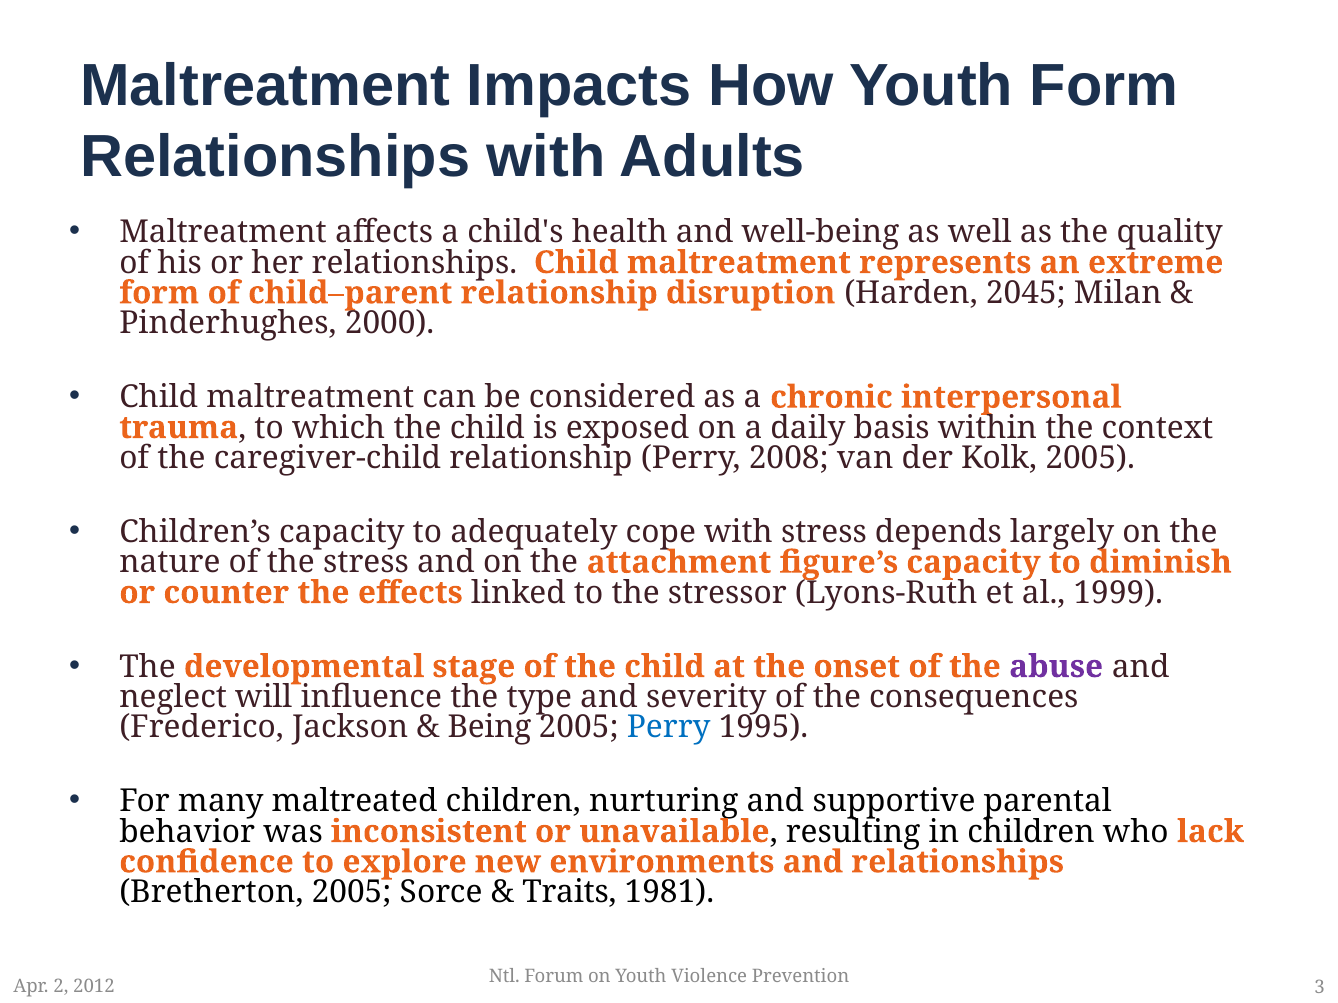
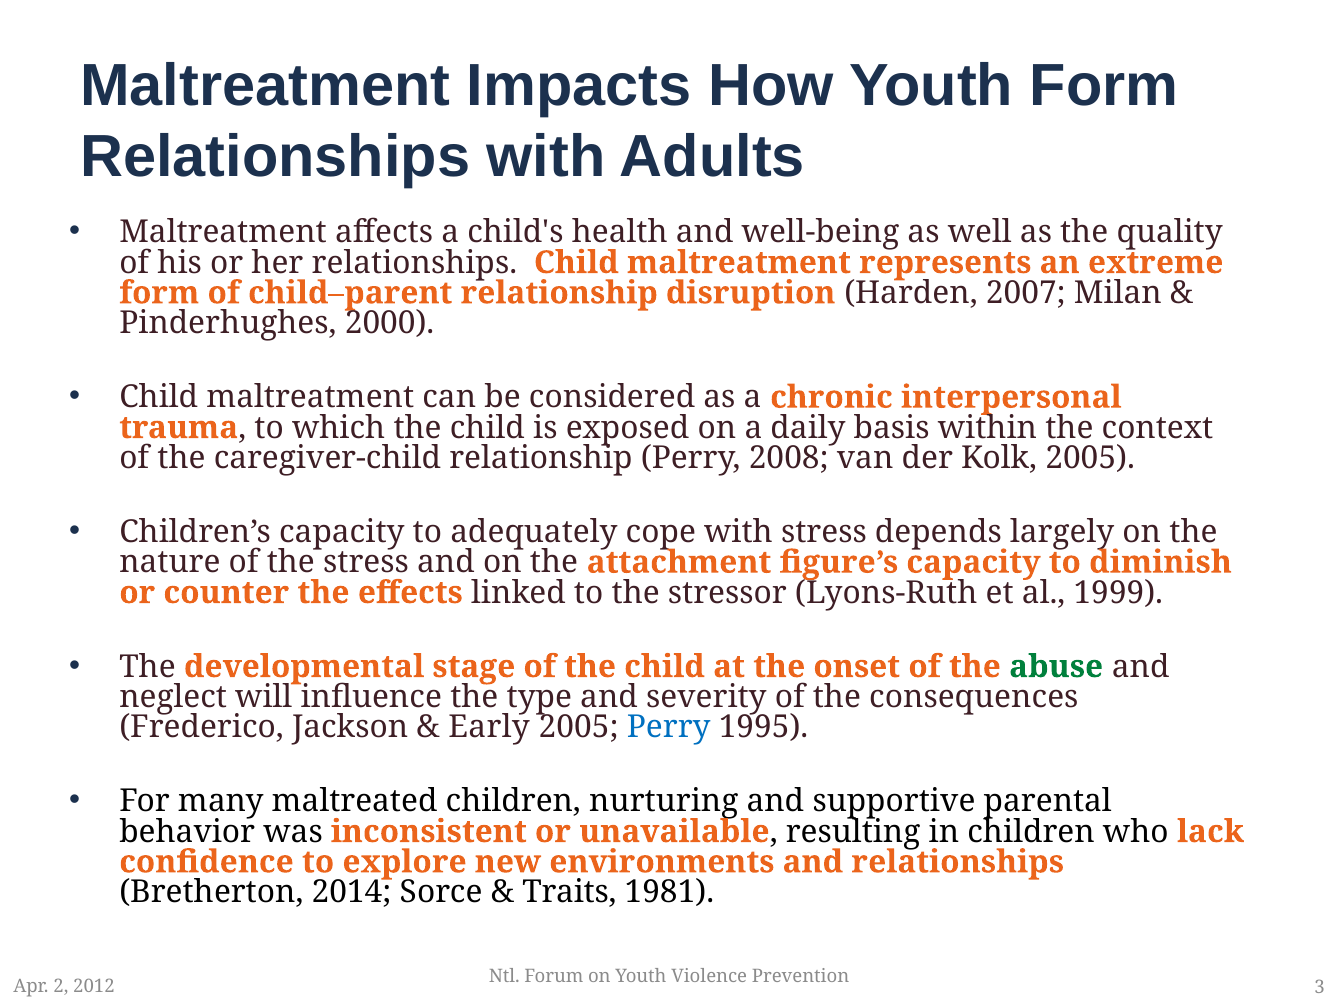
2045: 2045 -> 2007
abuse colour: purple -> green
Being: Being -> Early
Bretherton 2005: 2005 -> 2014
